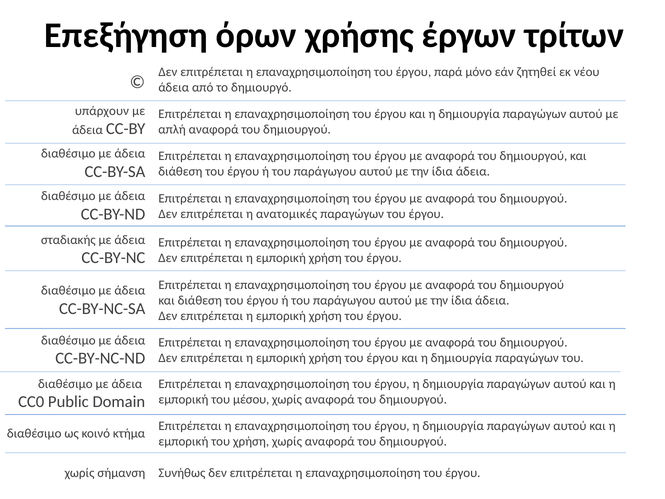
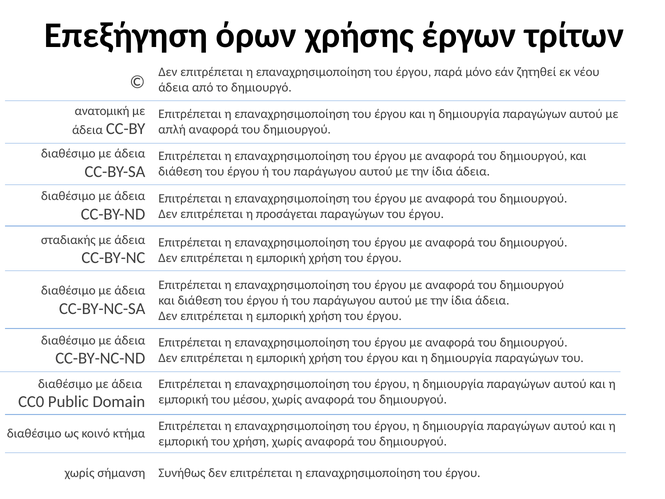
υπάρχουν: υπάρχουν -> ανατομική
ανατομικές: ανατομικές -> προσάγεται
